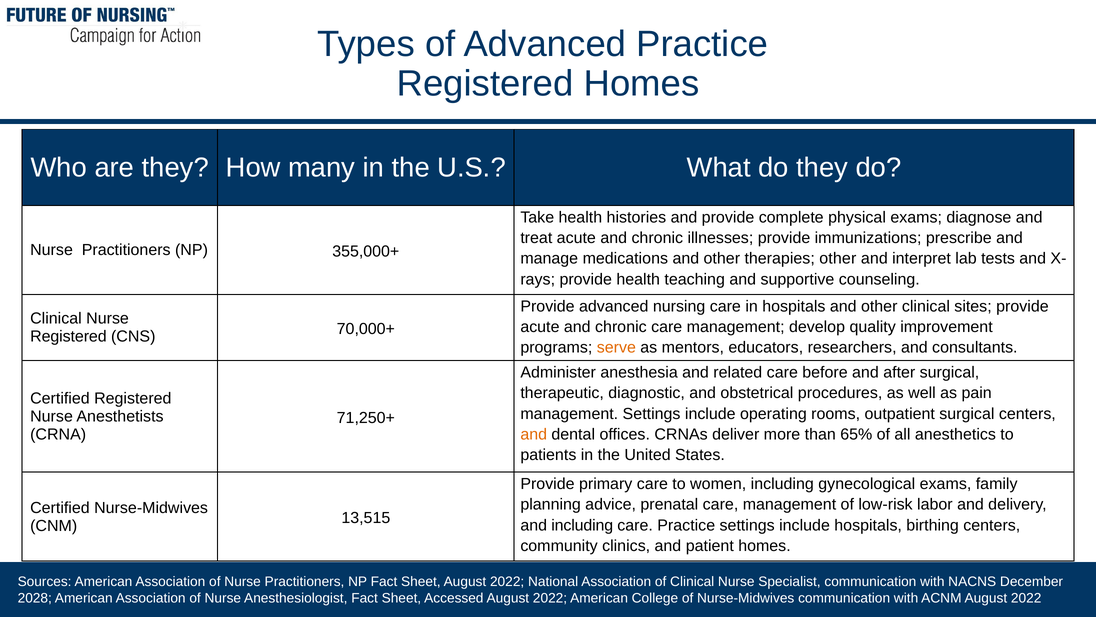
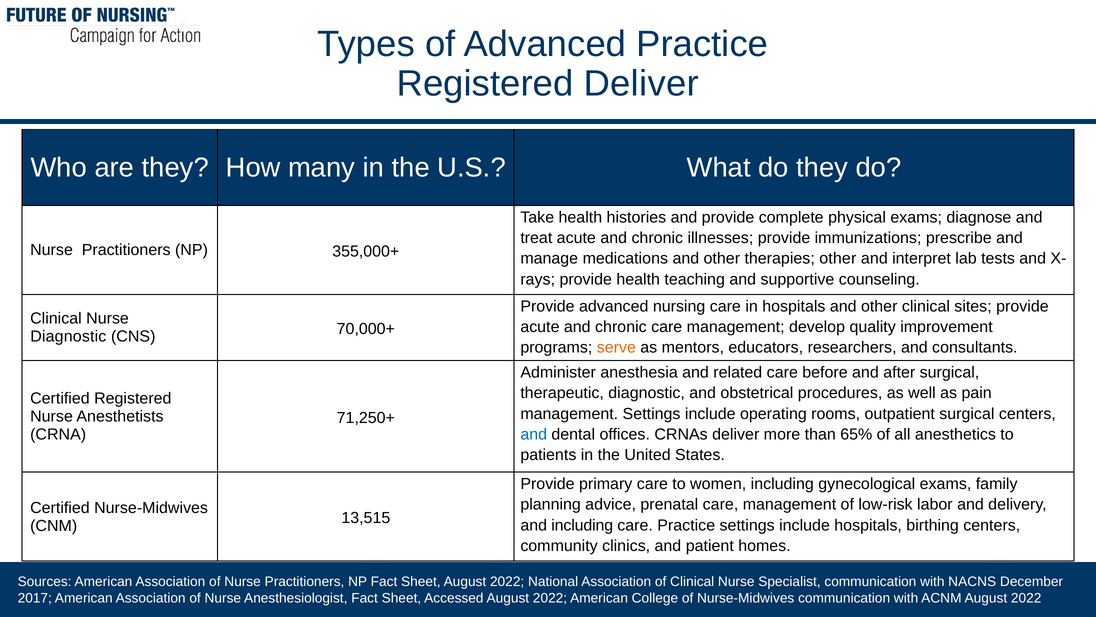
Registered Homes: Homes -> Deliver
Registered at (68, 336): Registered -> Diagnostic
and at (534, 434) colour: orange -> blue
2028: 2028 -> 2017
